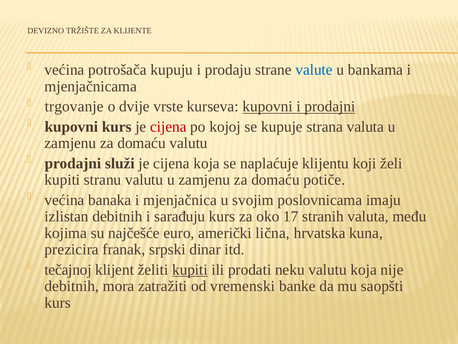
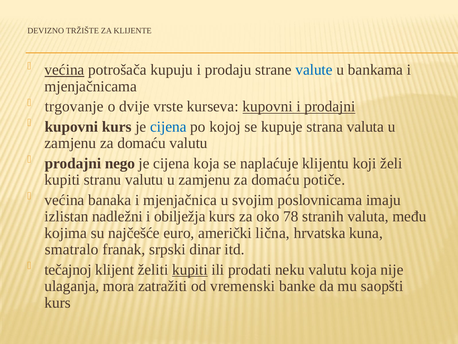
većina at (64, 70) underline: none -> present
cijena at (168, 126) colour: red -> blue
služi: služi -> nego
izlistan debitnih: debitnih -> nadležni
sarađuju: sarađuju -> obilježja
17: 17 -> 78
prezicira: prezicira -> smatralo
debitnih at (72, 286): debitnih -> ulaganja
